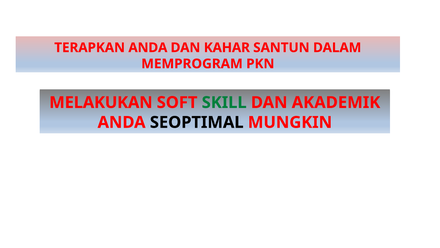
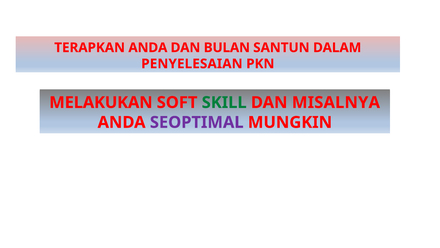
KAHAR: KAHAR -> BULAN
MEMPROGRAM: MEMPROGRAM -> PENYELESAIAN
AKADEMIK: AKADEMIK -> MISALNYA
SEOPTIMAL colour: black -> purple
